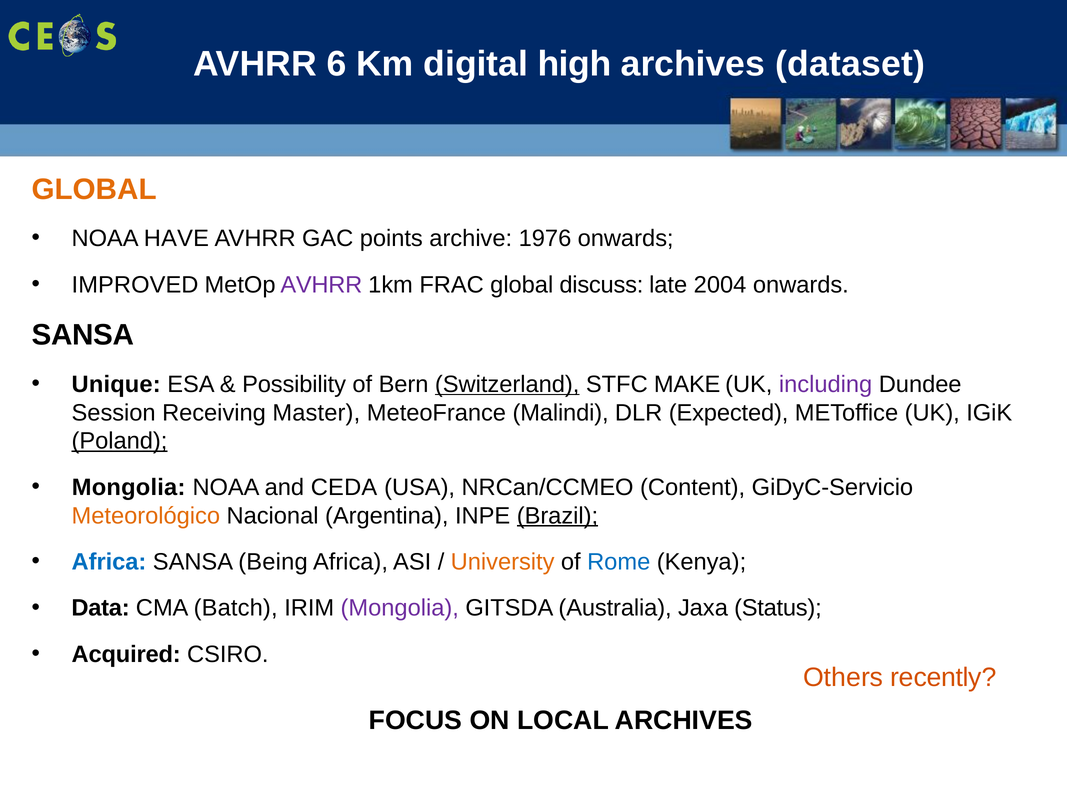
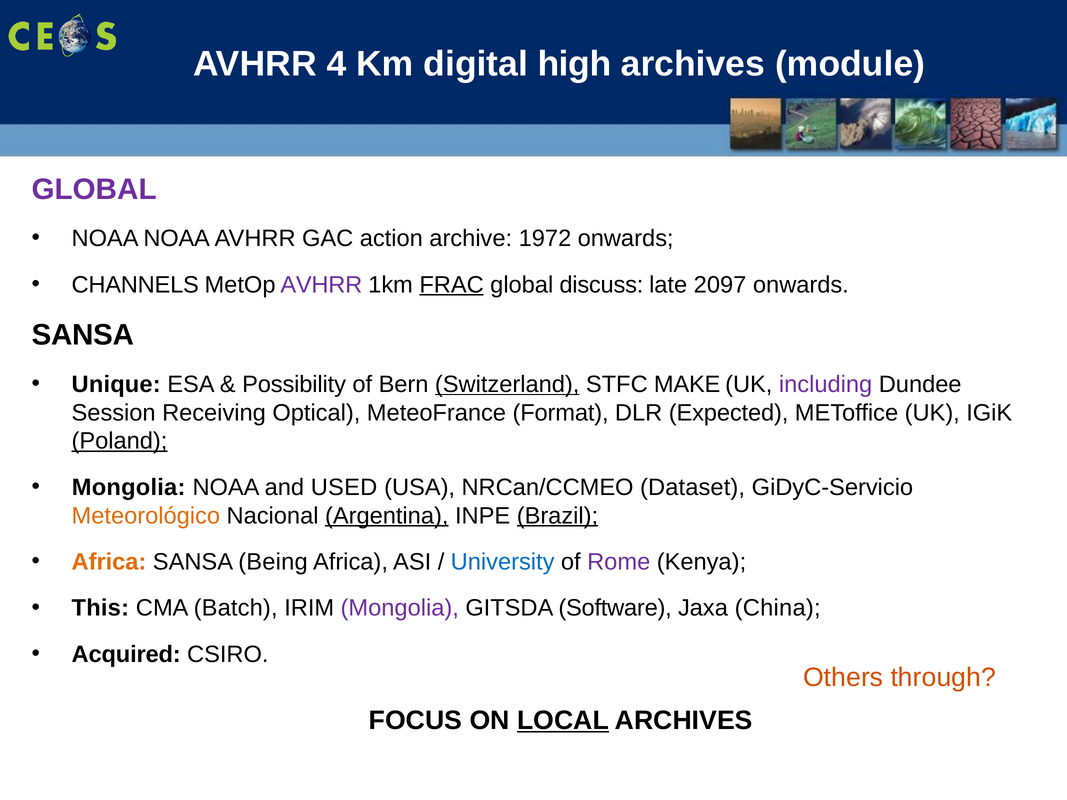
6: 6 -> 4
dataset: dataset -> module
GLOBAL at (94, 189) colour: orange -> purple
NOAA HAVE: HAVE -> NOAA
points: points -> action
1976: 1976 -> 1972
IMPROVED: IMPROVED -> CHANNELS
FRAC underline: none -> present
2004: 2004 -> 2097
Master: Master -> Optical
Malindi: Malindi -> Format
CEDA: CEDA -> USED
Content: Content -> Dataset
Argentina underline: none -> present
Africa at (109, 562) colour: blue -> orange
University colour: orange -> blue
Rome colour: blue -> purple
Data: Data -> This
Australia: Australia -> Software
Status: Status -> China
recently: recently -> through
LOCAL underline: none -> present
